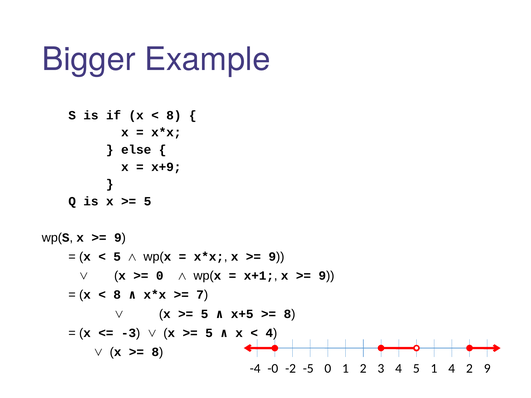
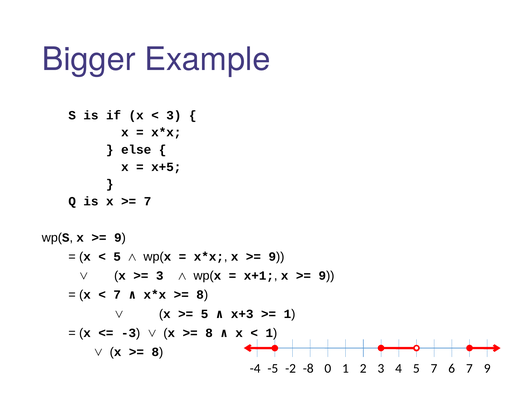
8 at (174, 115): 8 -> 3
x+9: x+9 -> x+5
5 at (148, 201): 5 -> 7
0 at (160, 276): 0 -> 3
8 at (117, 295): 8 -> 7
7 at (200, 295): 7 -> 8
x+5: x+5 -> x+3
8 at (287, 314): 8 -> 1
5 at (209, 333): 5 -> 8
4 at (269, 333): 4 -> 1
-0: -0 -> -5
-5: -5 -> -8
4 1: 1 -> 7
0 4: 4 -> 6
3 2: 2 -> 7
